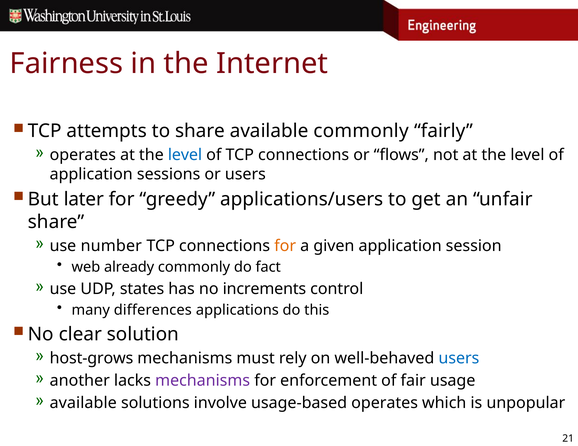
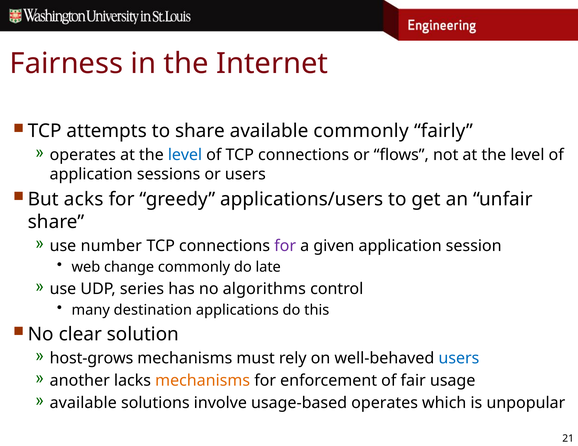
later: later -> acks
for at (285, 246) colour: orange -> purple
already: already -> change
fact: fact -> late
states: states -> series
increments: increments -> algorithms
differences: differences -> destination
mechanisms at (203, 381) colour: purple -> orange
